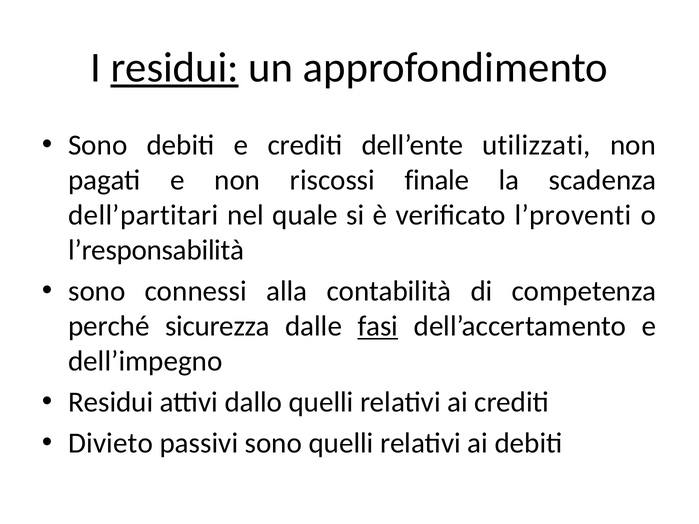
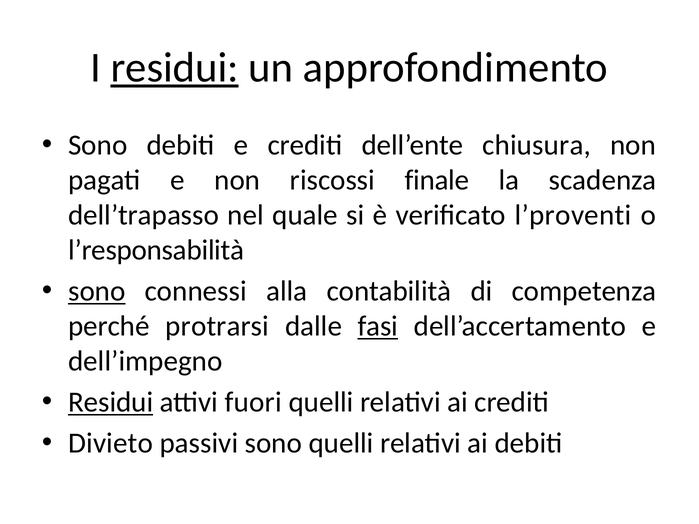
utilizzati: utilizzati -> chiusura
dell’partitari: dell’partitari -> dell’trapasso
sono at (97, 291) underline: none -> present
sicurezza: sicurezza -> protrarsi
Residui at (111, 402) underline: none -> present
dallo: dallo -> fuori
